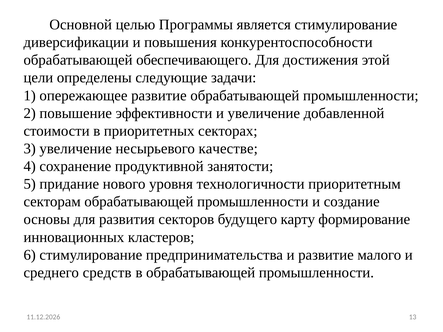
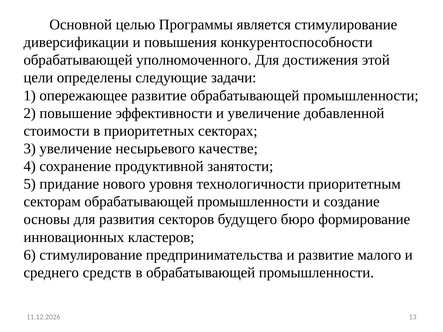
обеспечивающего: обеспечивающего -> уполномоченного
карту: карту -> бюро
